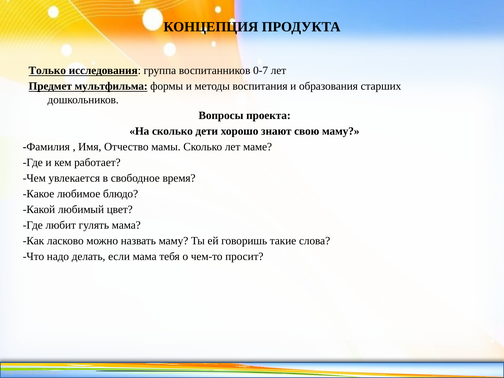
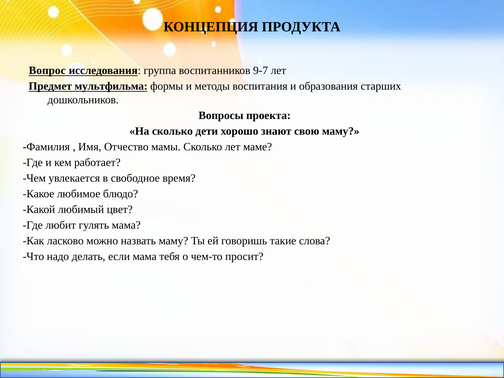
Только: Только -> Вопрос
0-7: 0-7 -> 9-7
